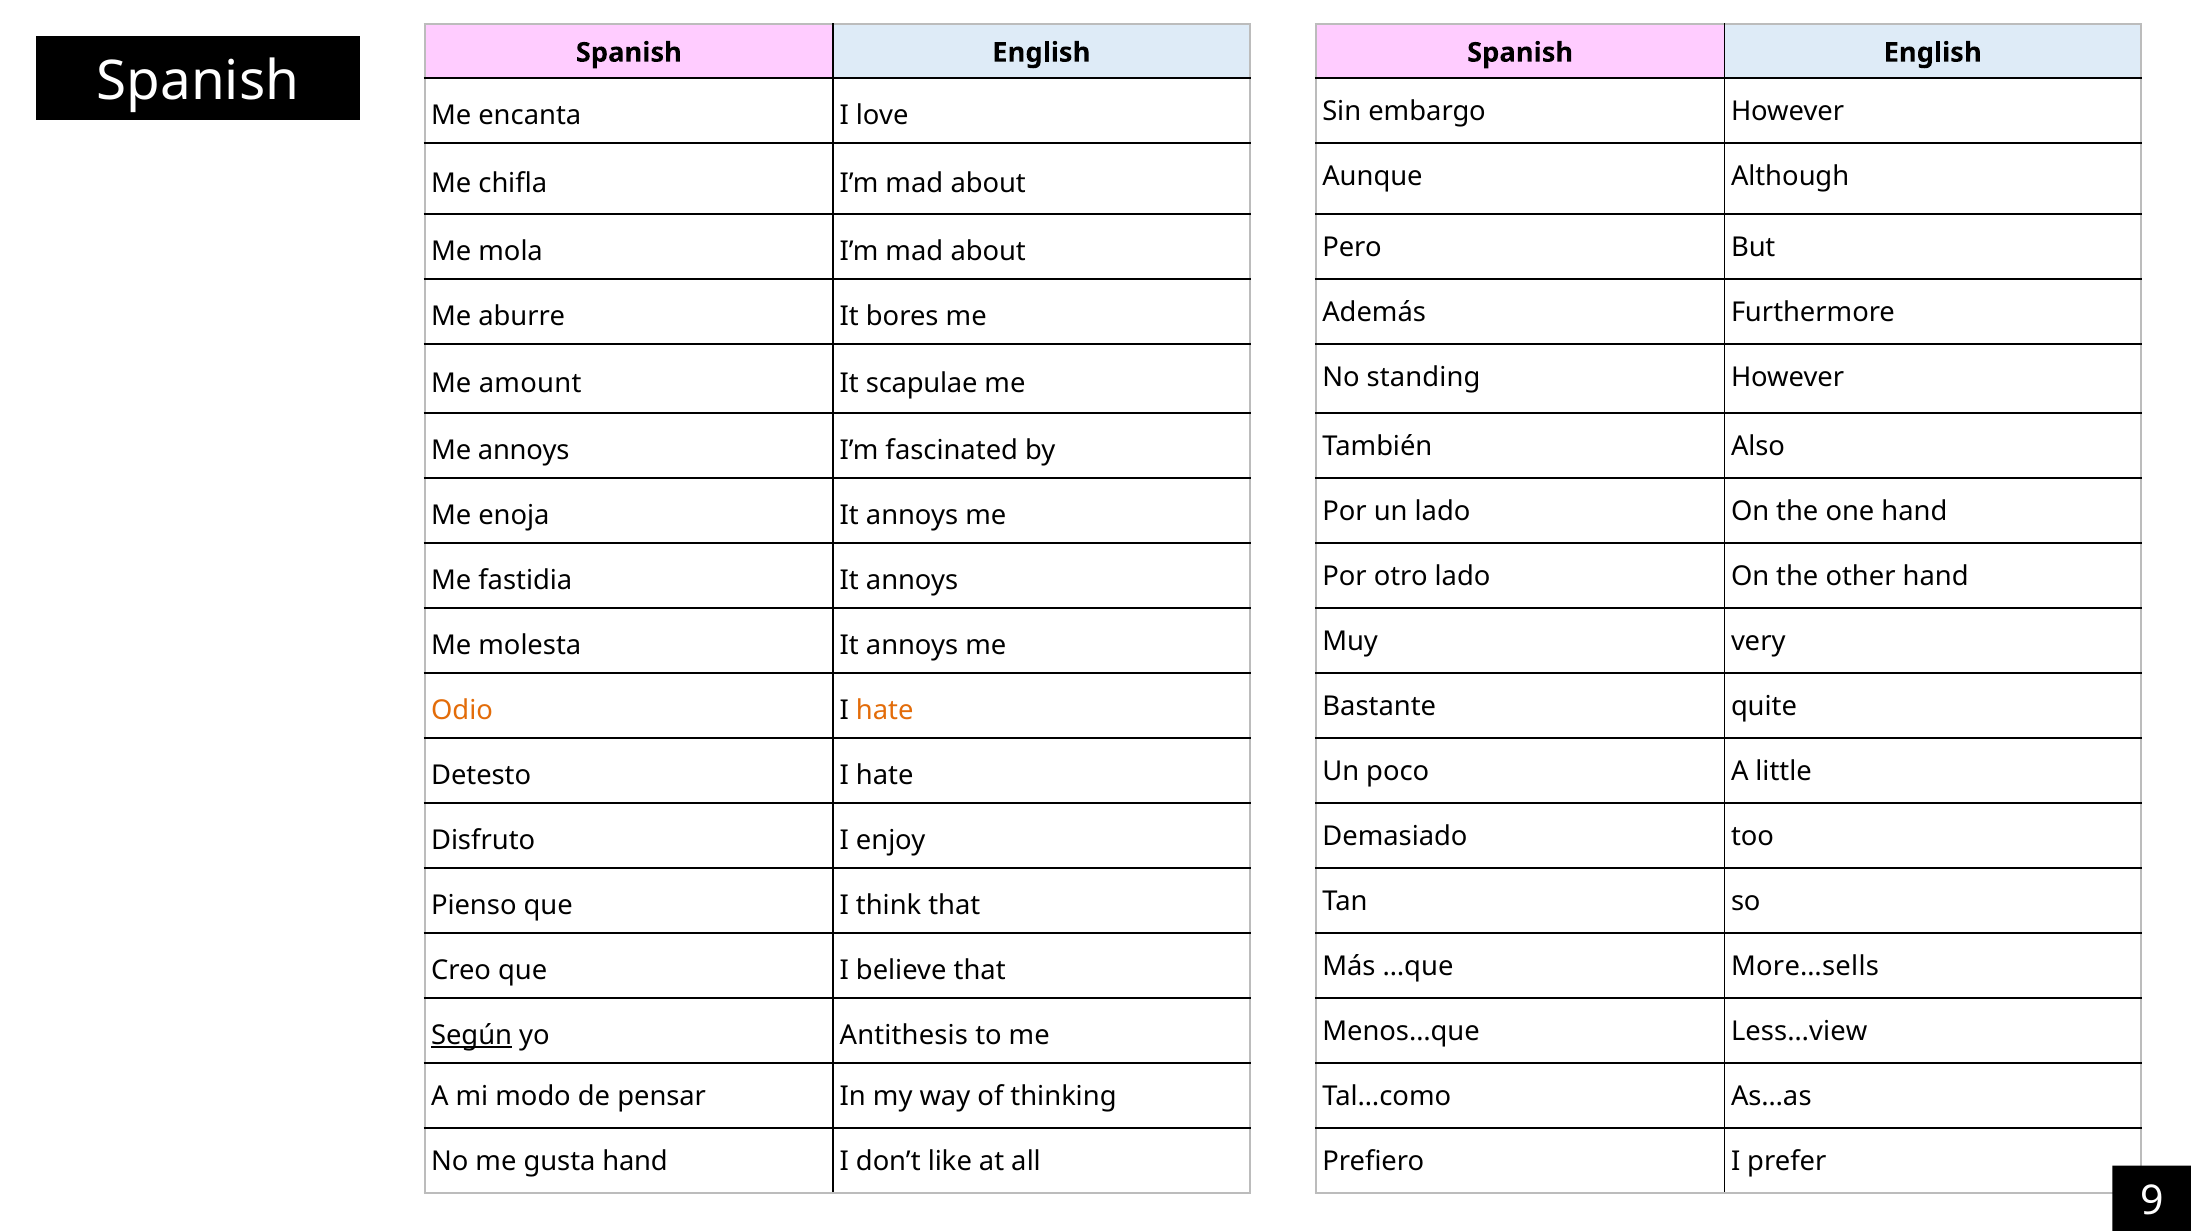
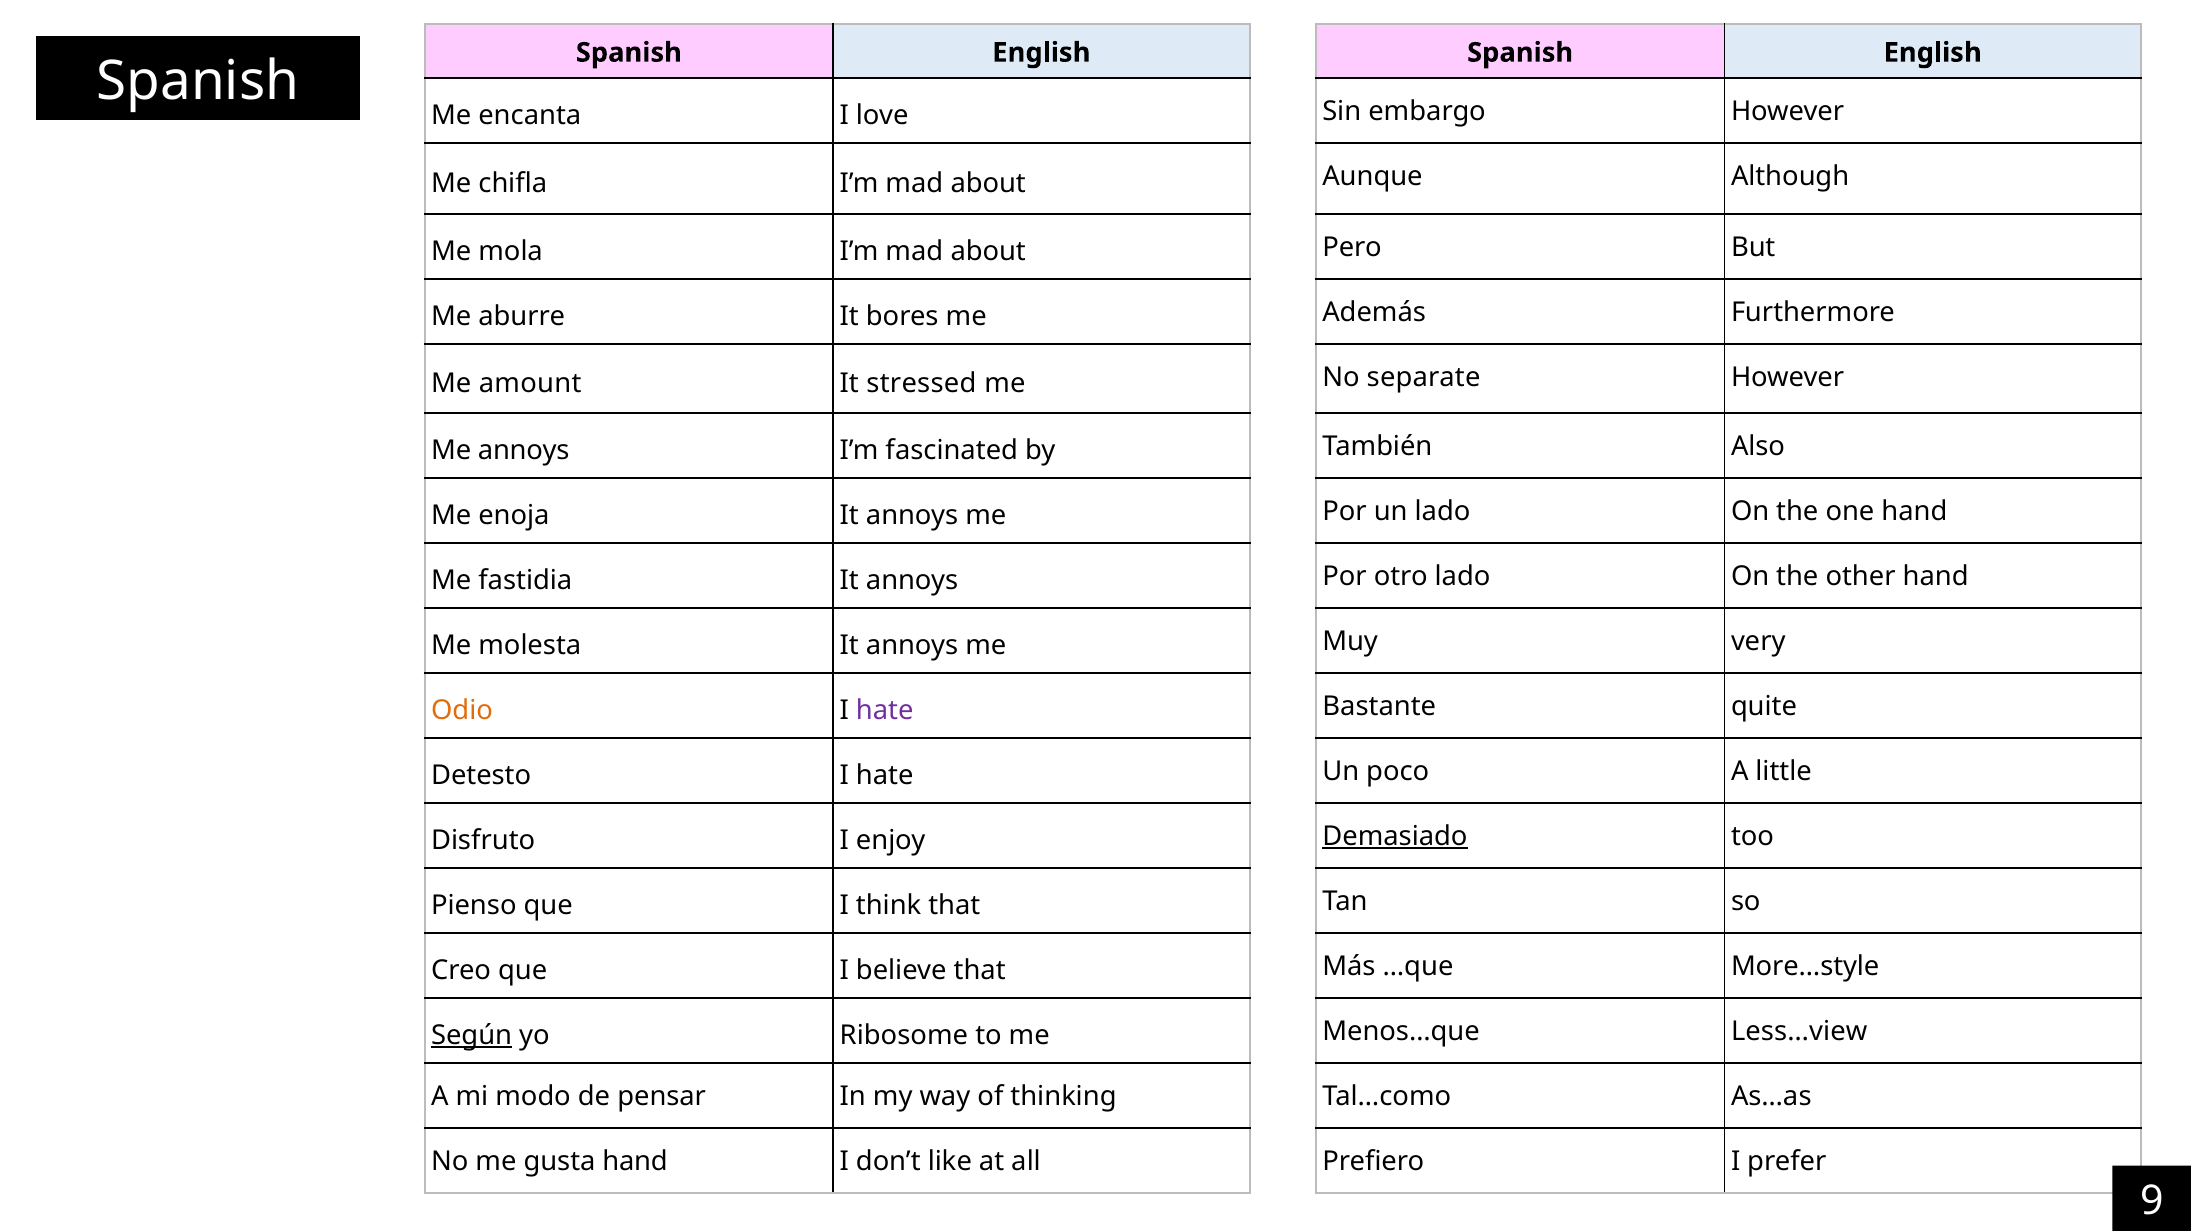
standing: standing -> separate
scapulae: scapulae -> stressed
hate at (885, 710) colour: orange -> purple
Demasiado underline: none -> present
More…sells: More…sells -> More…style
Antithesis: Antithesis -> Ribosome
